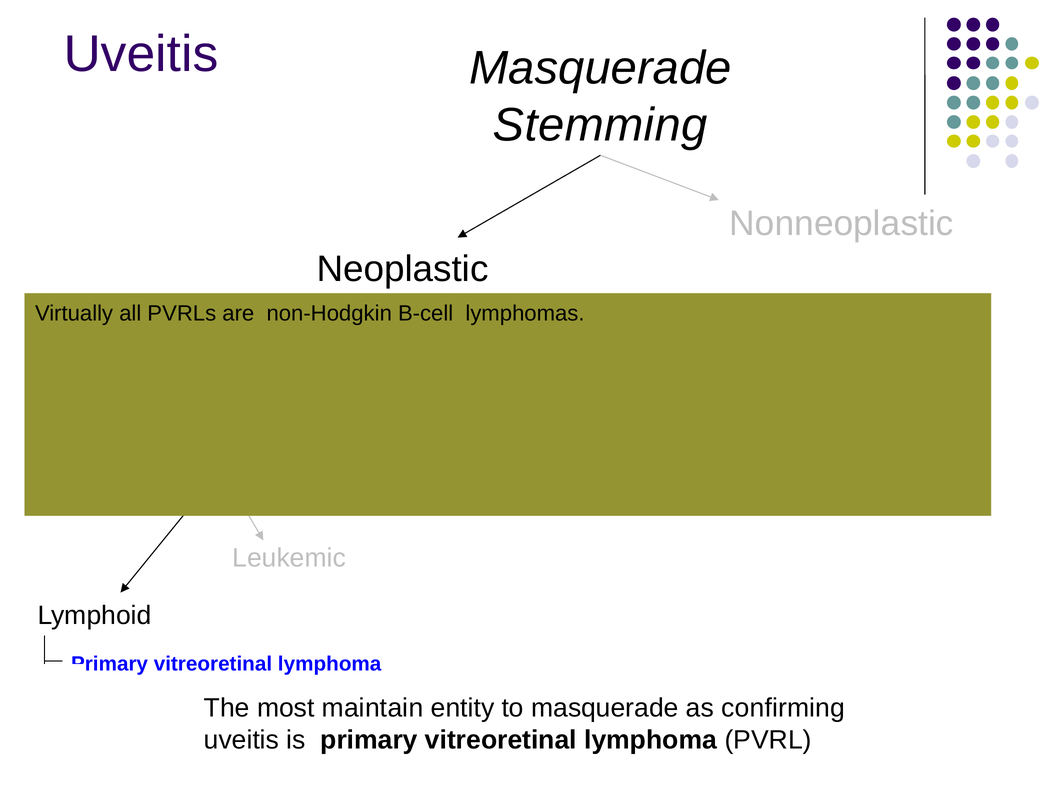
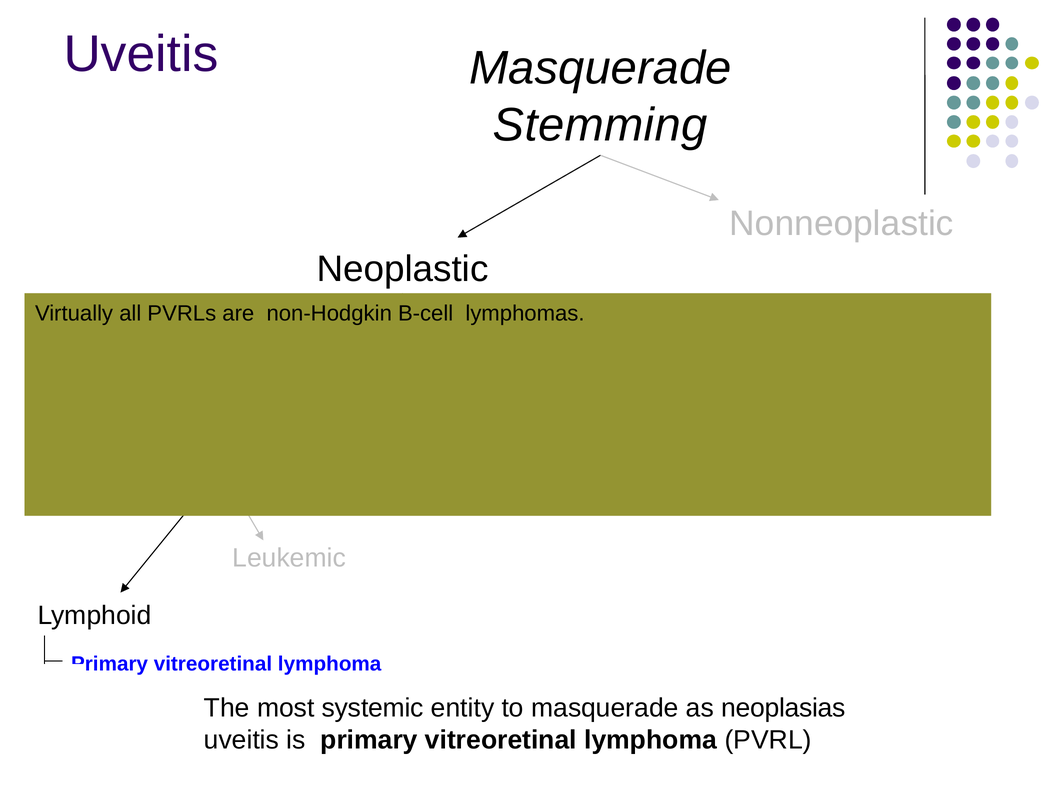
maintain: maintain -> systemic
confirming: confirming -> neoplasias
